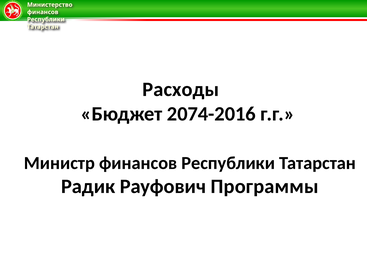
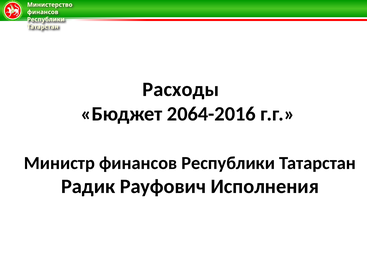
2074-2016: 2074-2016 -> 2064-2016
Программы: Программы -> Исполнения
